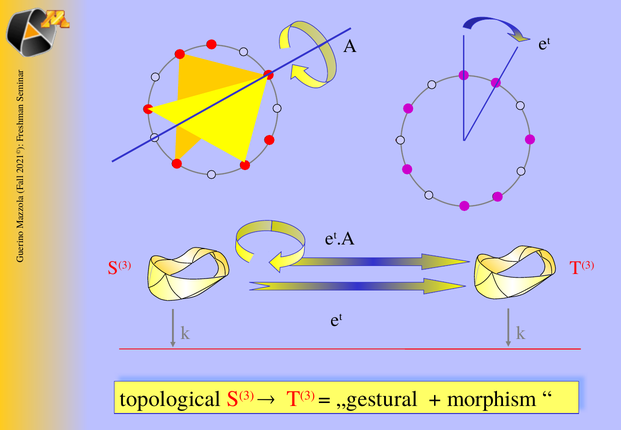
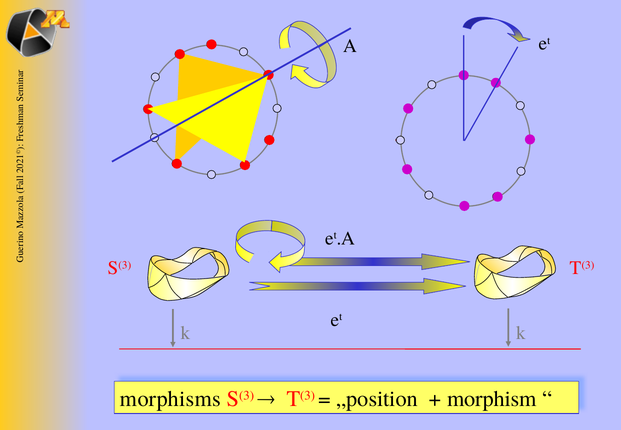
topological: topological -> morphisms
„gestural: „gestural -> „position
